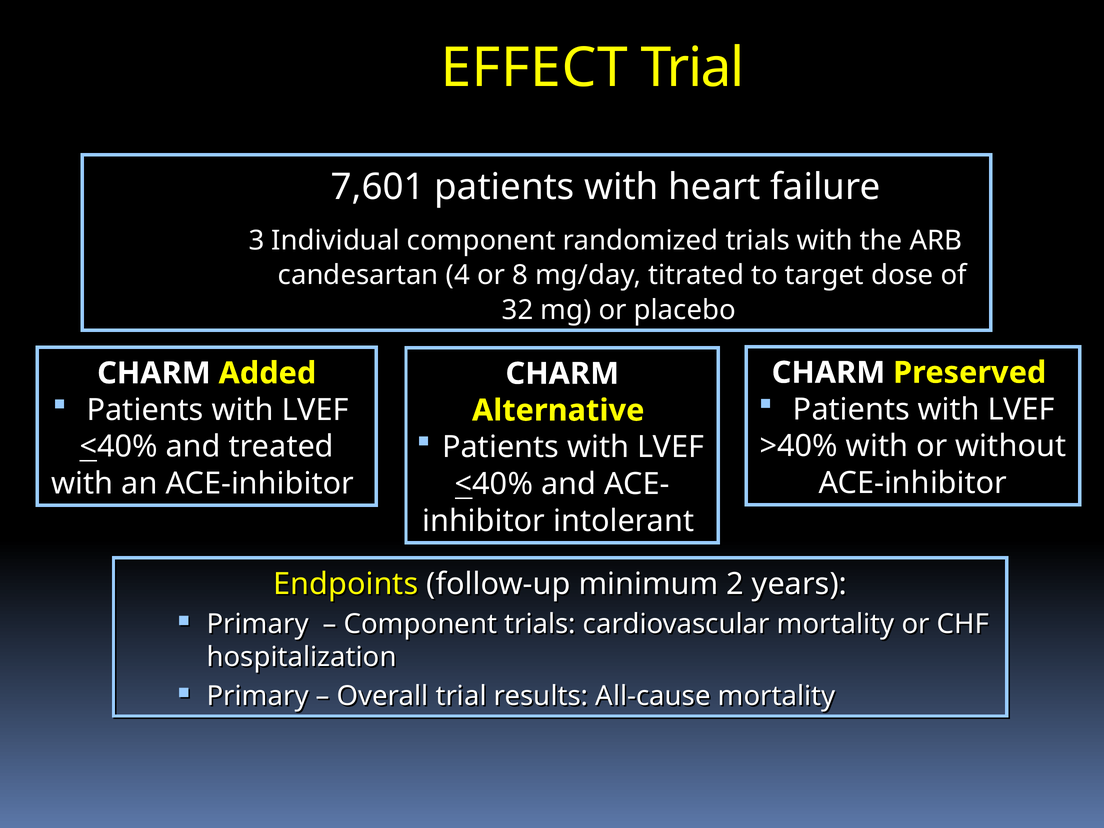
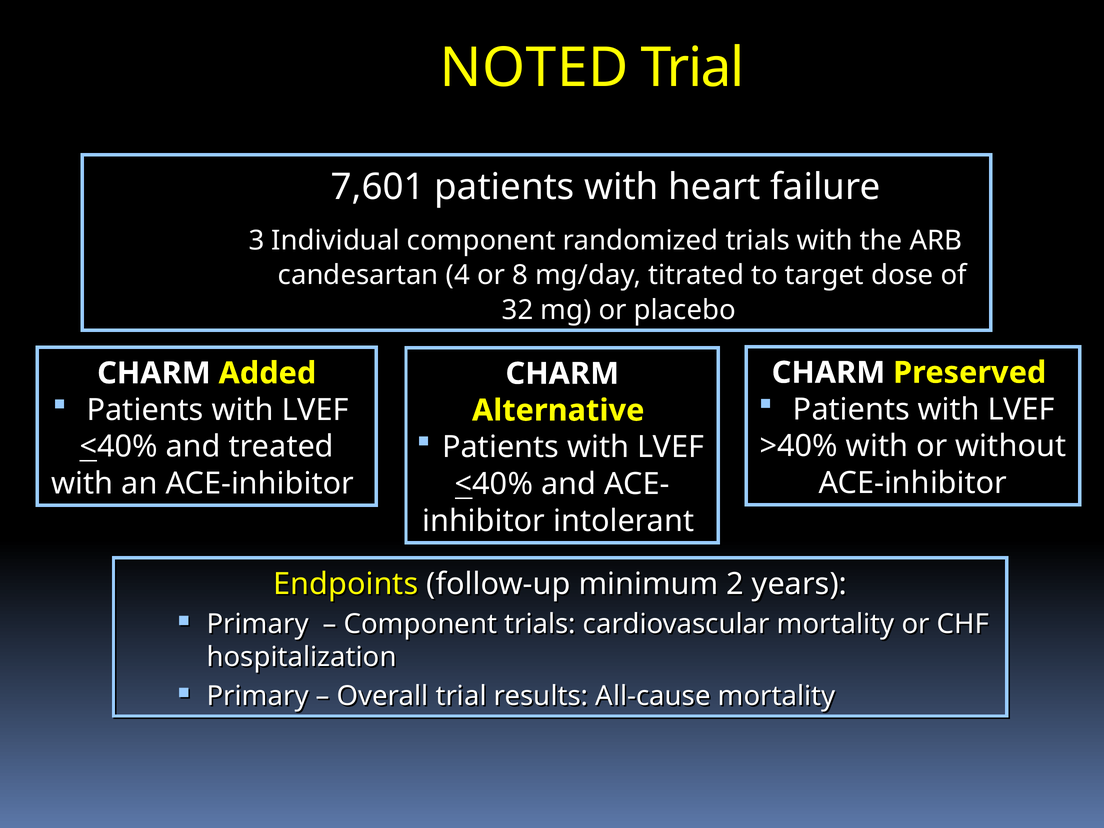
EFFECT: EFFECT -> NOTED
